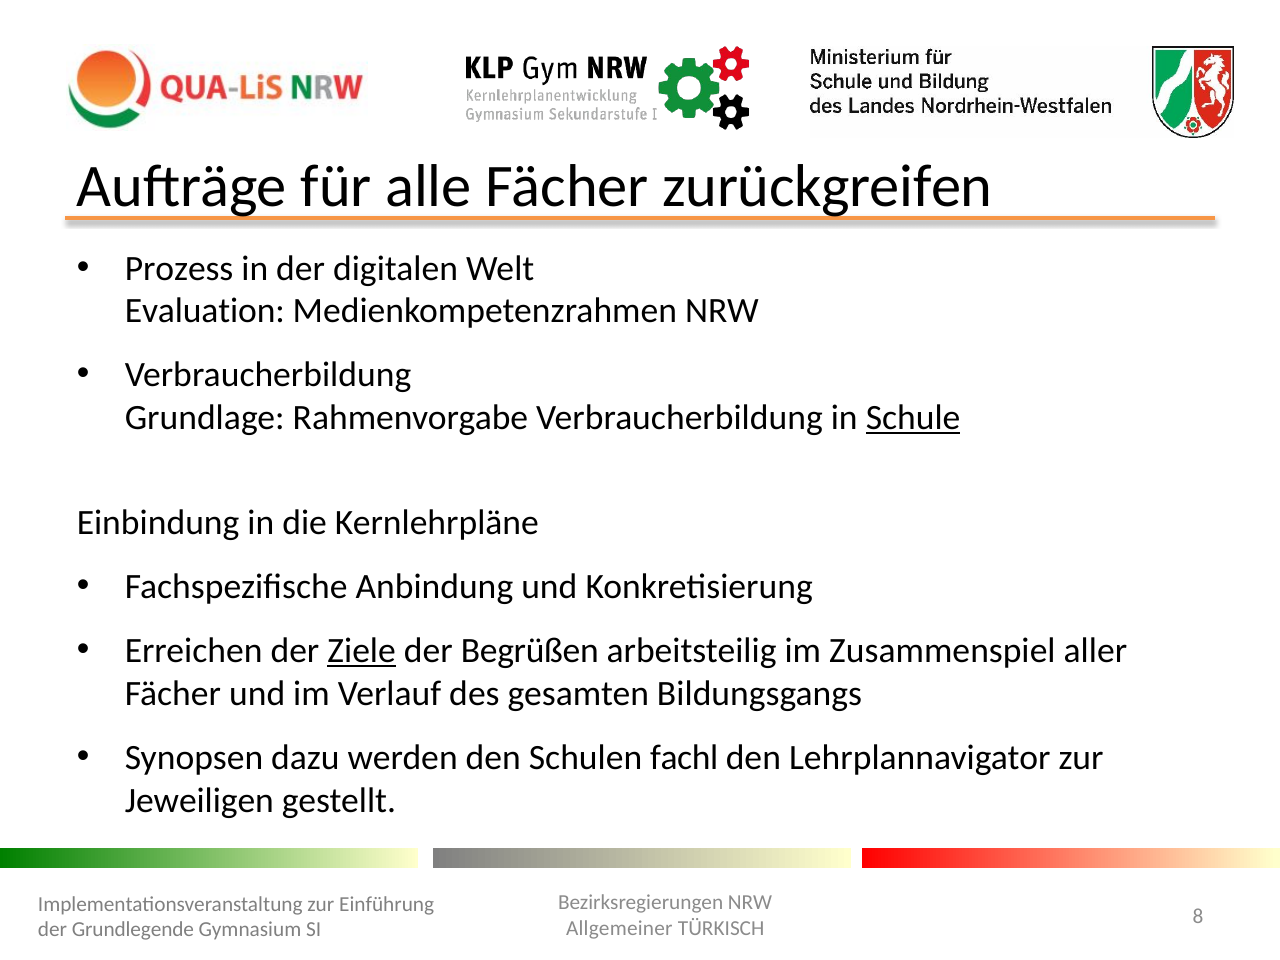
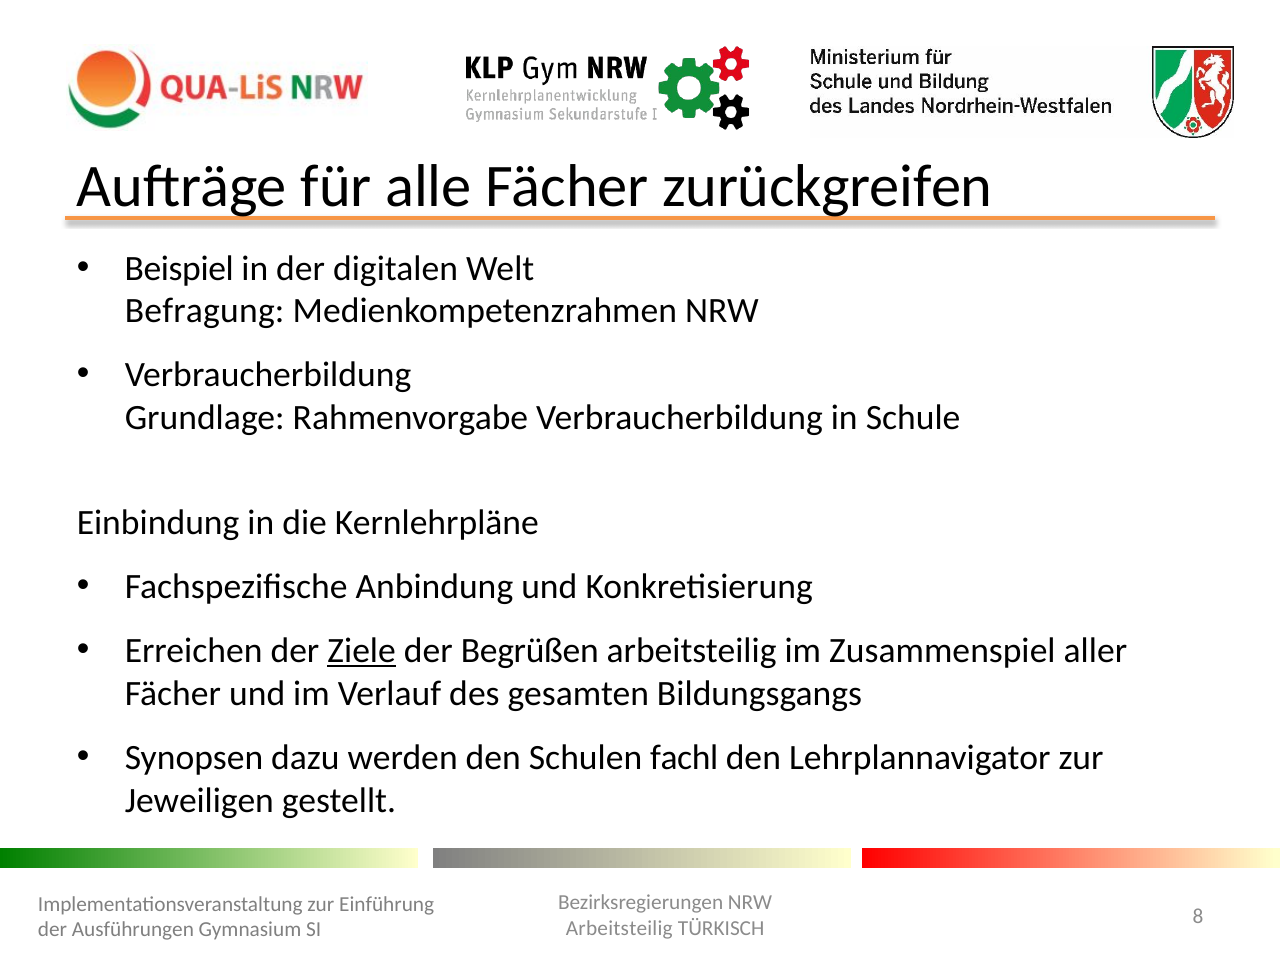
Prozess: Prozess -> Beispiel
Evaluation: Evaluation -> Befragung
Schule underline: present -> none
Allgemeiner at (619, 929): Allgemeiner -> Arbeitsteilig
Grundlegende: Grundlegende -> Ausführungen
